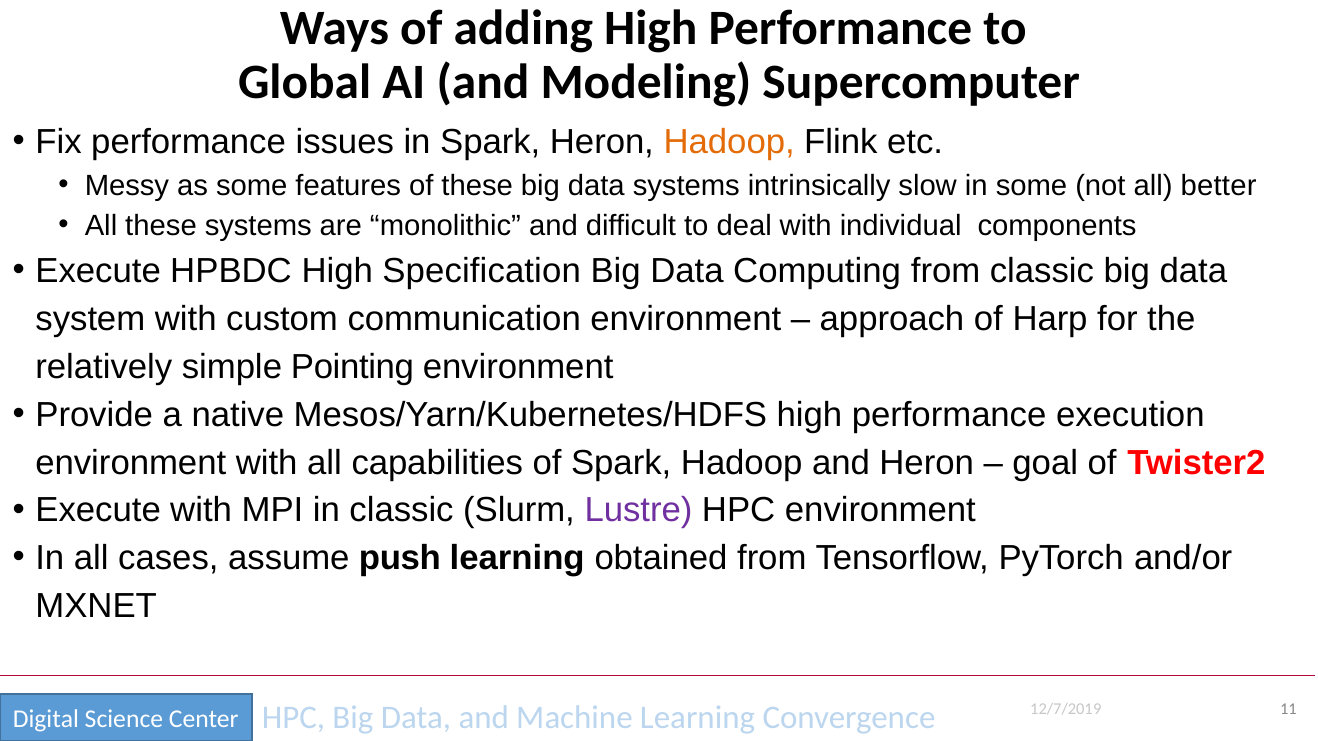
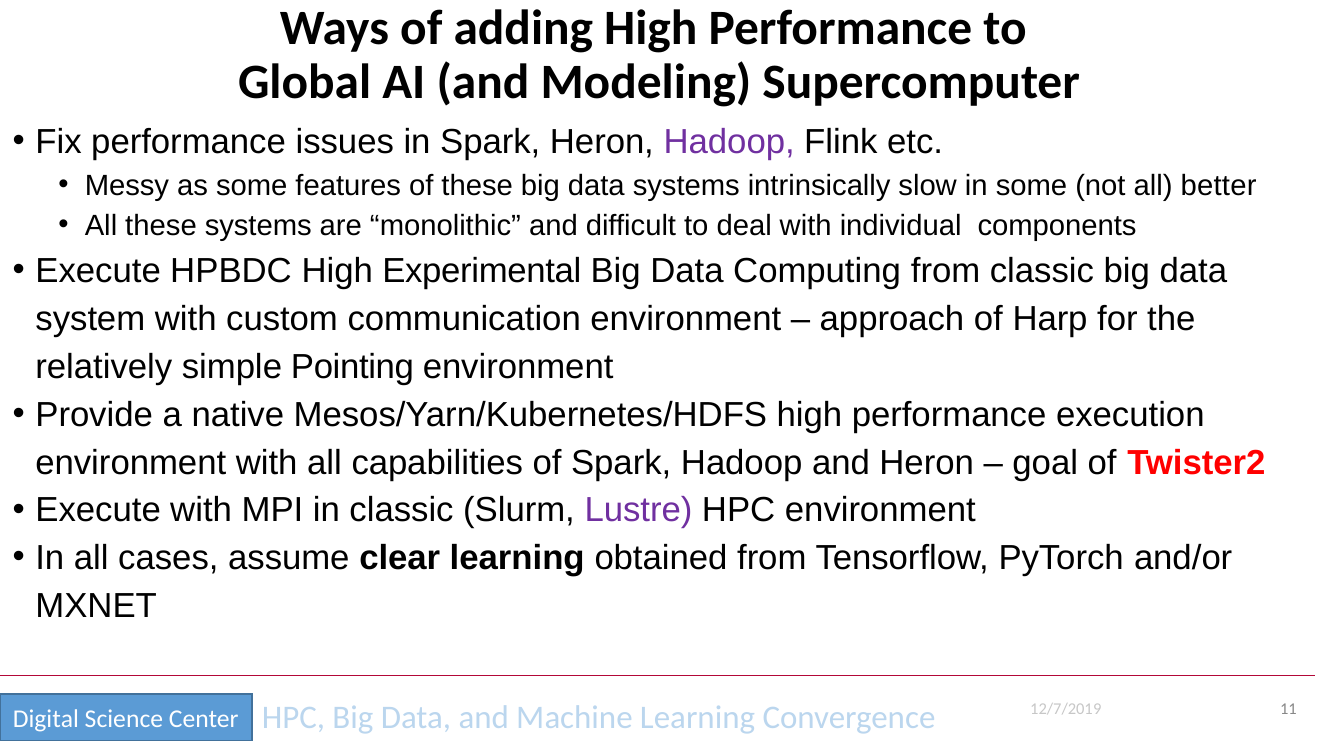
Hadoop at (729, 142) colour: orange -> purple
Specification: Specification -> Experimental
push: push -> clear
